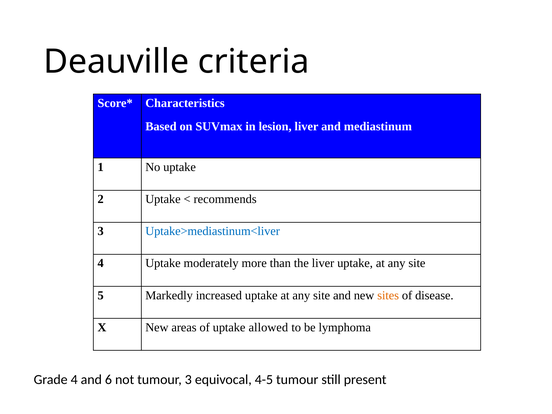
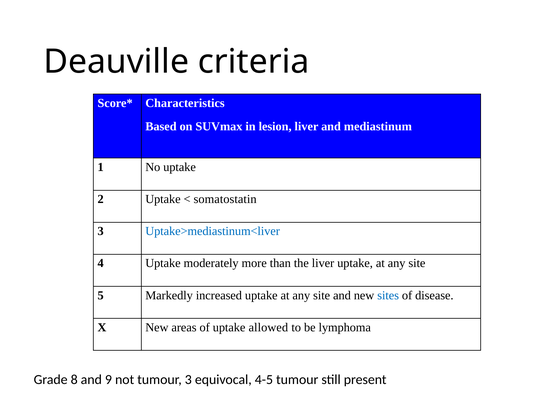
recommends: recommends -> somatostatin
sites colour: orange -> blue
Grade 4: 4 -> 8
6: 6 -> 9
